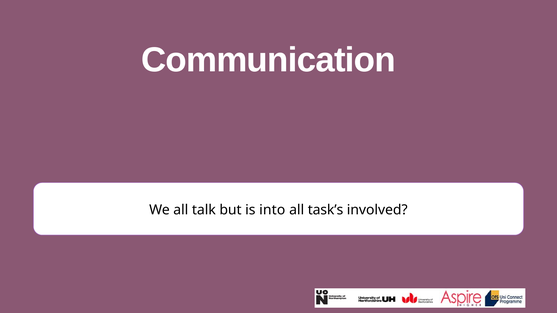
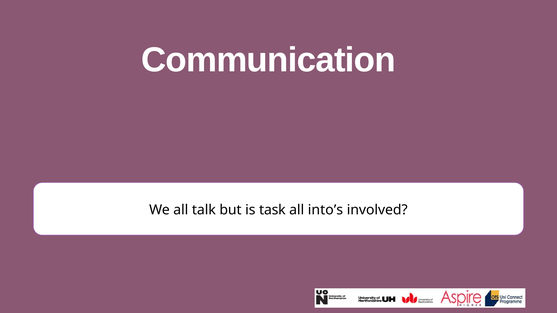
into: into -> task
task’s: task’s -> into’s
